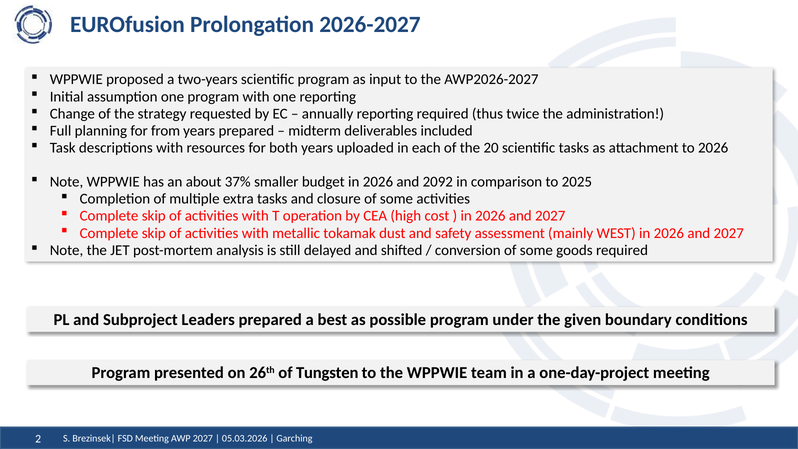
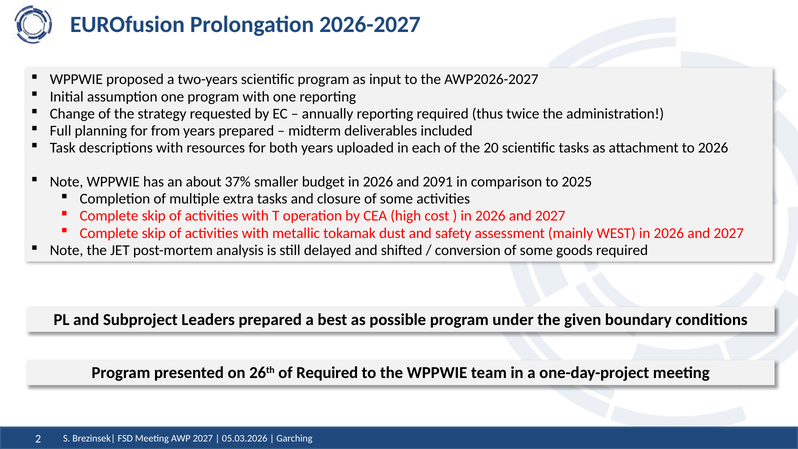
2092: 2092 -> 2091
of Tungsten: Tungsten -> Required
